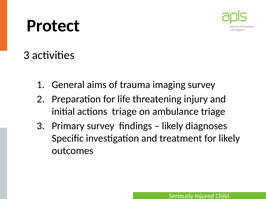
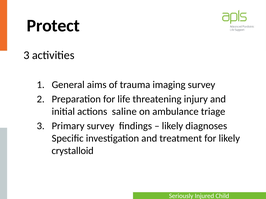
actions triage: triage -> saline
outcomes: outcomes -> crystalloid
